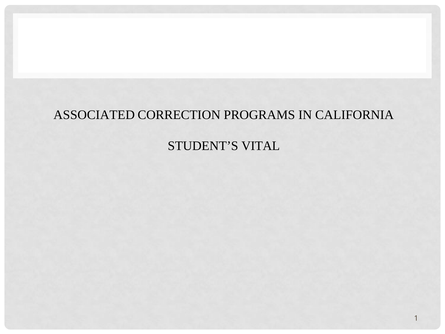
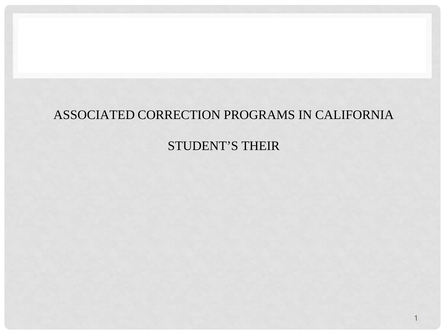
VITAL: VITAL -> THEIR
